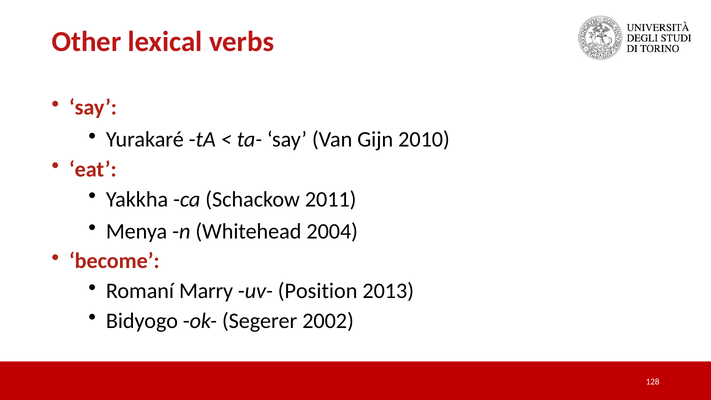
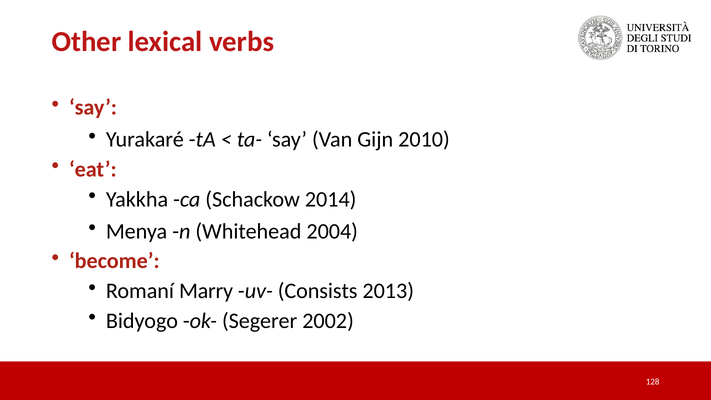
2011: 2011 -> 2014
Position: Position -> Consists
